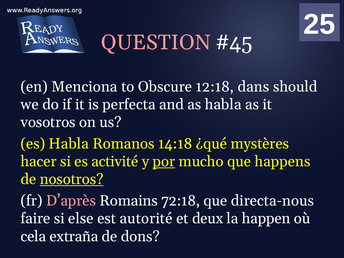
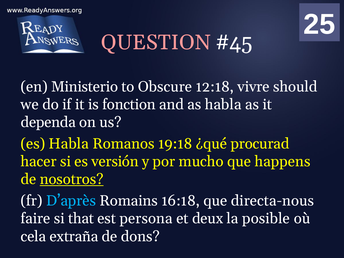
Menciona: Menciona -> Ministerio
dans: dans -> vivre
perfecta: perfecta -> fonction
vosotros: vosotros -> dependa
14:18: 14:18 -> 19:18
mystères: mystères -> procurad
activité: activité -> versión
por underline: present -> none
D’après colour: pink -> light blue
72:18: 72:18 -> 16:18
else: else -> that
autorité: autorité -> persona
happen: happen -> posible
